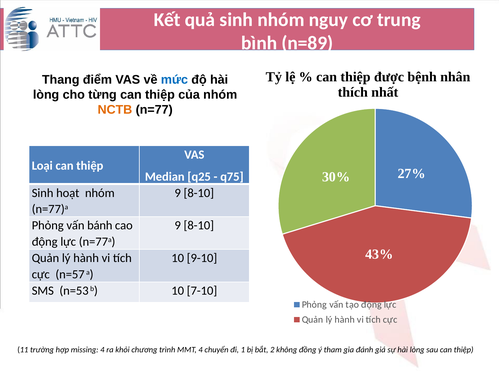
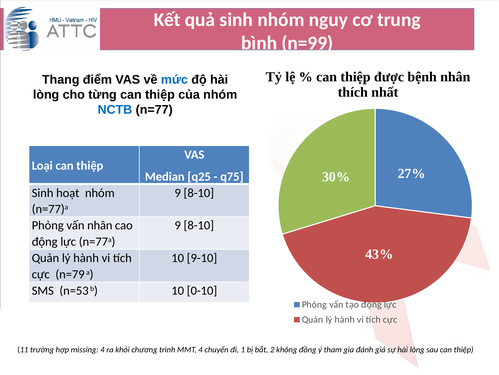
n=89: n=89 -> n=99
NCTB colour: orange -> blue
vấn bánh: bánh -> nhân
n=57: n=57 -> n=79
7-10: 7-10 -> 0-10
